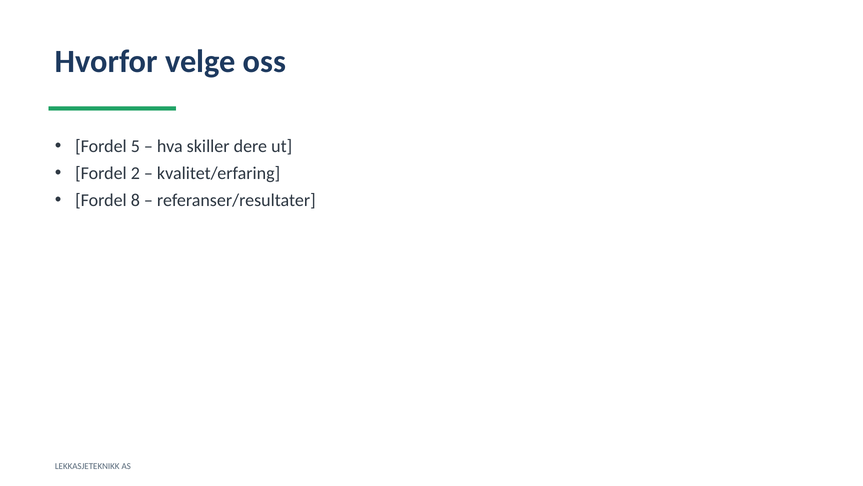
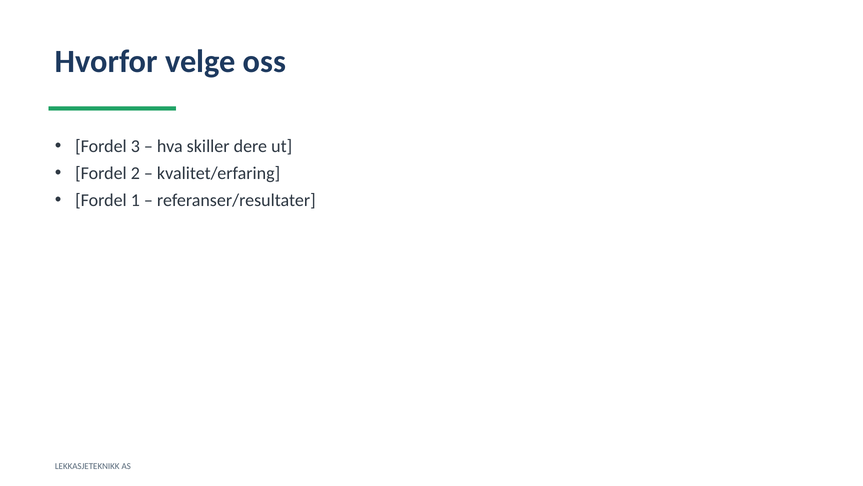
5: 5 -> 3
8: 8 -> 1
